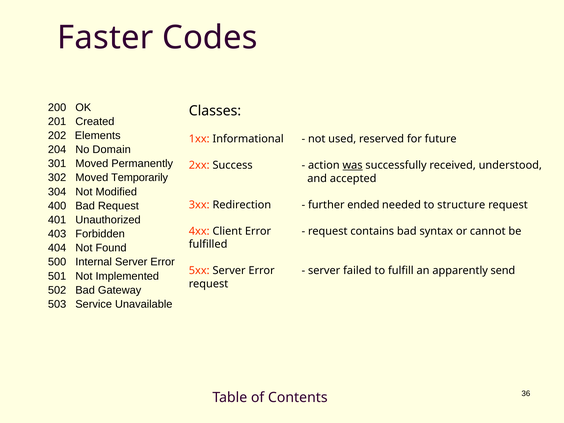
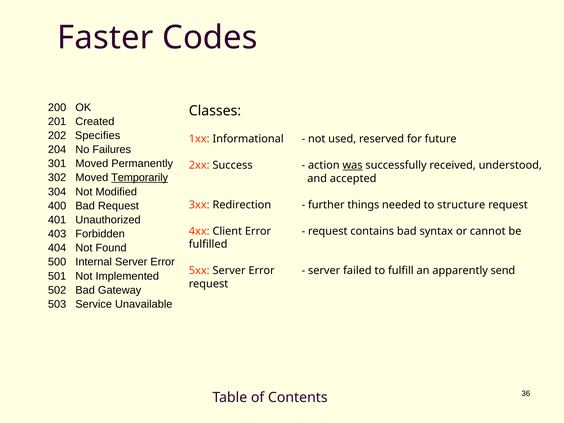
Elements: Elements -> Specifies
Domain: Domain -> Failures
Temporarily underline: none -> present
ended: ended -> things
